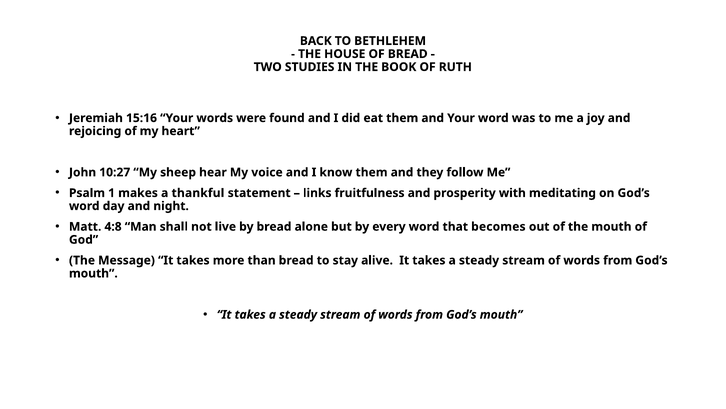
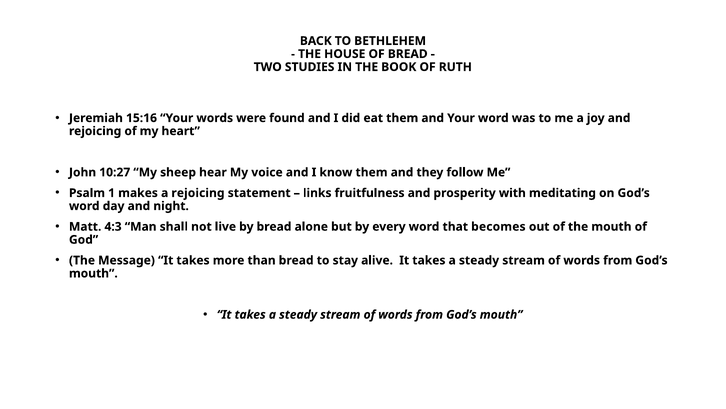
a thankful: thankful -> rejoicing
4:8: 4:8 -> 4:3
